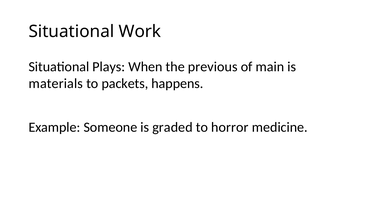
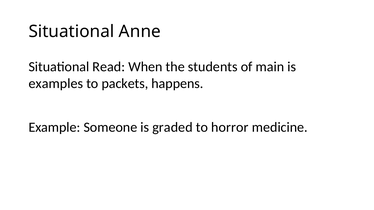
Work: Work -> Anne
Plays: Plays -> Read
previous: previous -> students
materials: materials -> examples
